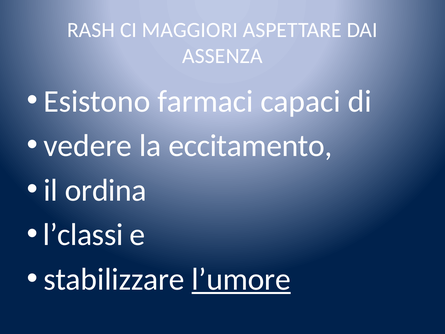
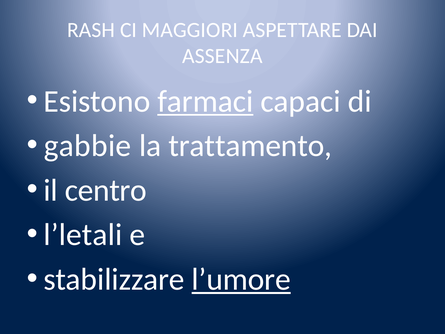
farmaci underline: none -> present
vedere: vedere -> gabbie
eccitamento: eccitamento -> trattamento
ordina: ordina -> centro
l’classi: l’classi -> l’letali
